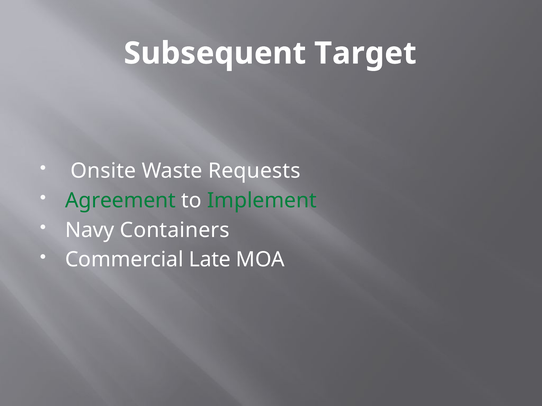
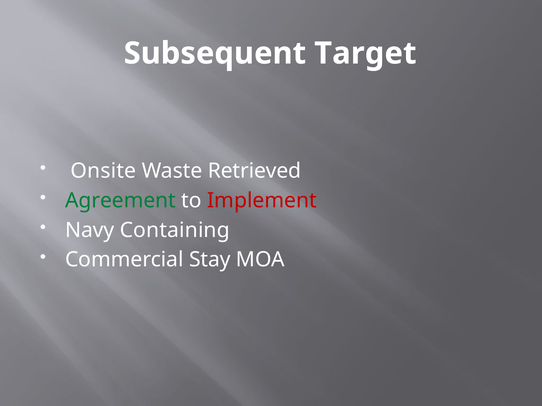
Requests: Requests -> Retrieved
Implement colour: green -> red
Containers: Containers -> Containing
Late: Late -> Stay
